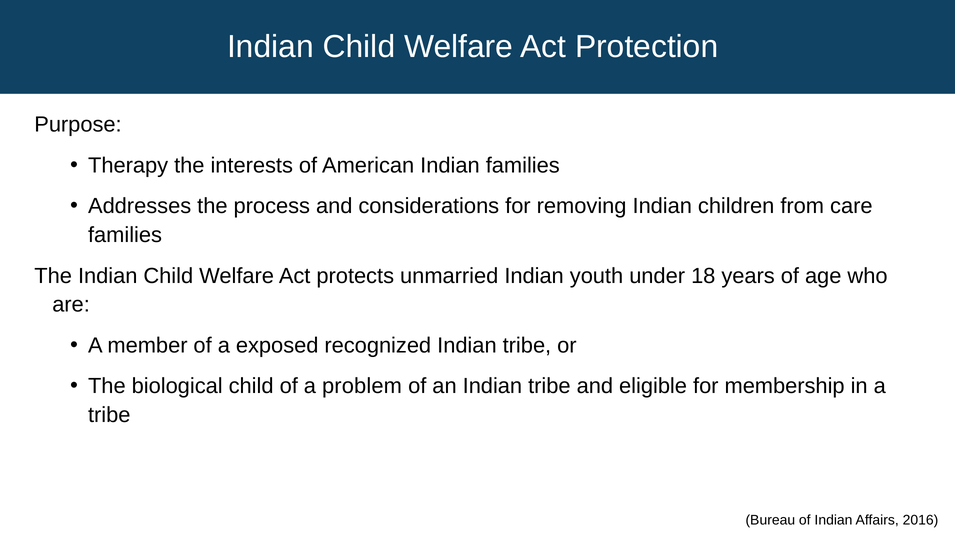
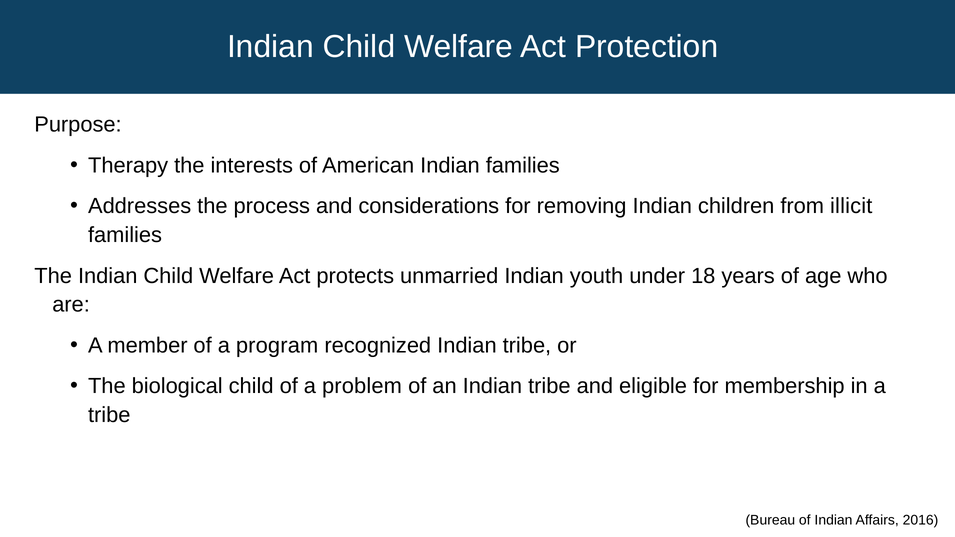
care: care -> illicit
exposed: exposed -> program
